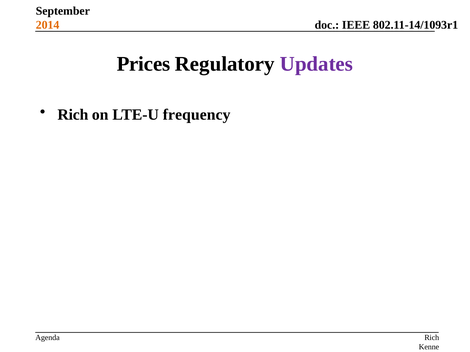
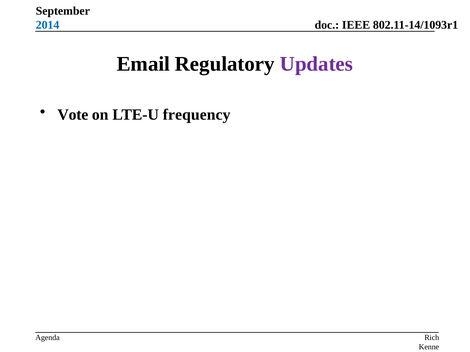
2014 colour: orange -> blue
Prices: Prices -> Email
Rich at (73, 115): Rich -> Vote
